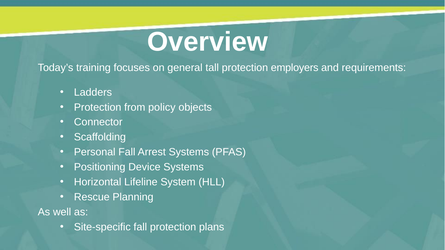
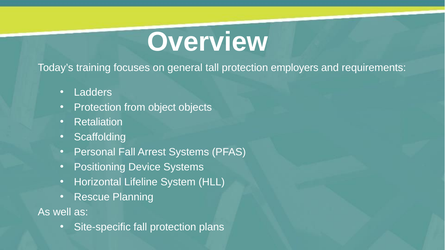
policy: policy -> object
Connector: Connector -> Retaliation
